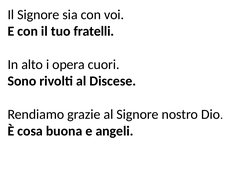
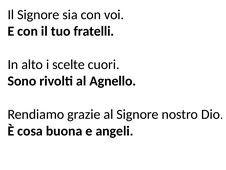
opera: opera -> scelte
Discese: Discese -> Agnello
